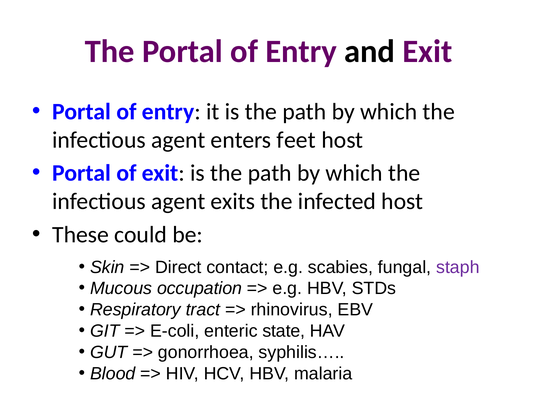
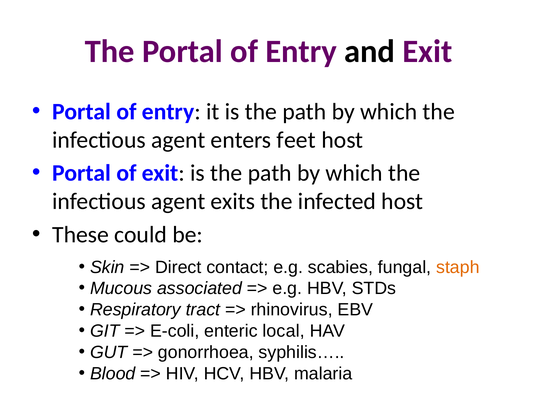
staph colour: purple -> orange
occupation: occupation -> associated
state: state -> local
